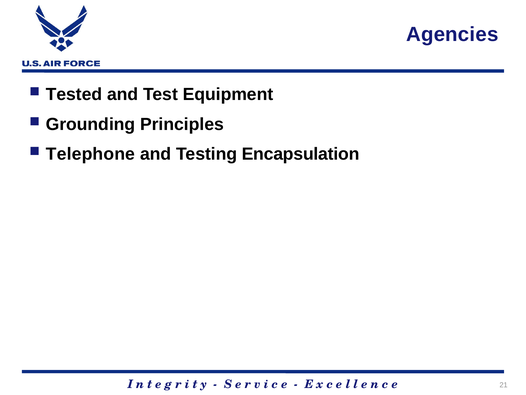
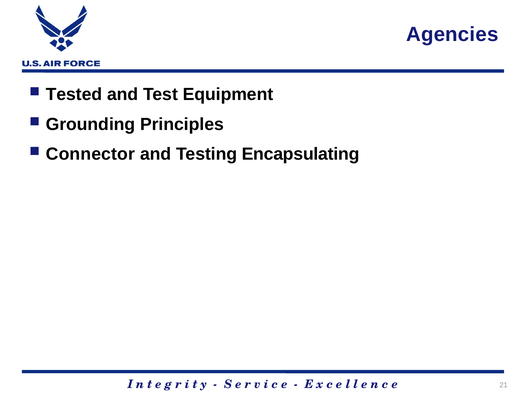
Telephone: Telephone -> Connector
Encapsulation: Encapsulation -> Encapsulating
